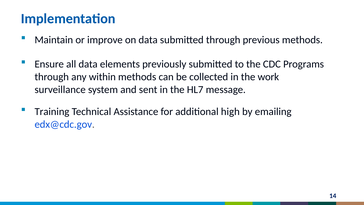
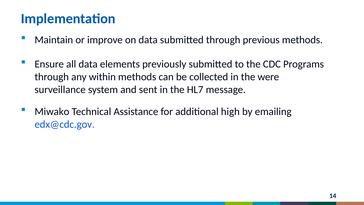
work: work -> were
Training: Training -> Miwako
